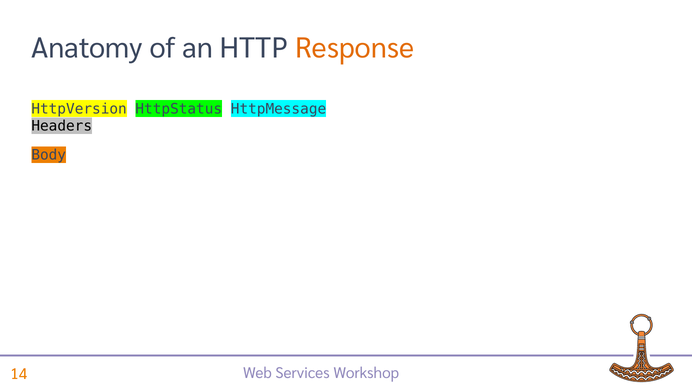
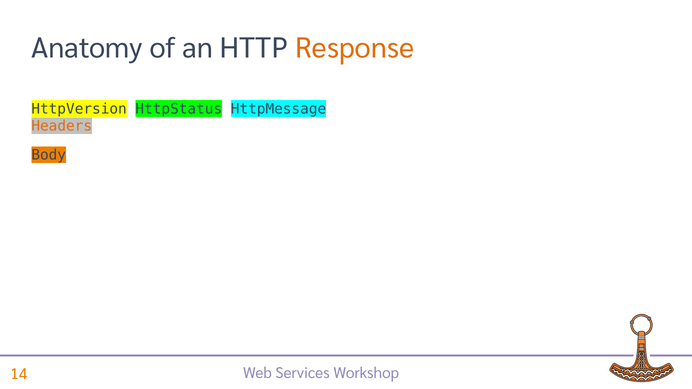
Headers colour: black -> orange
